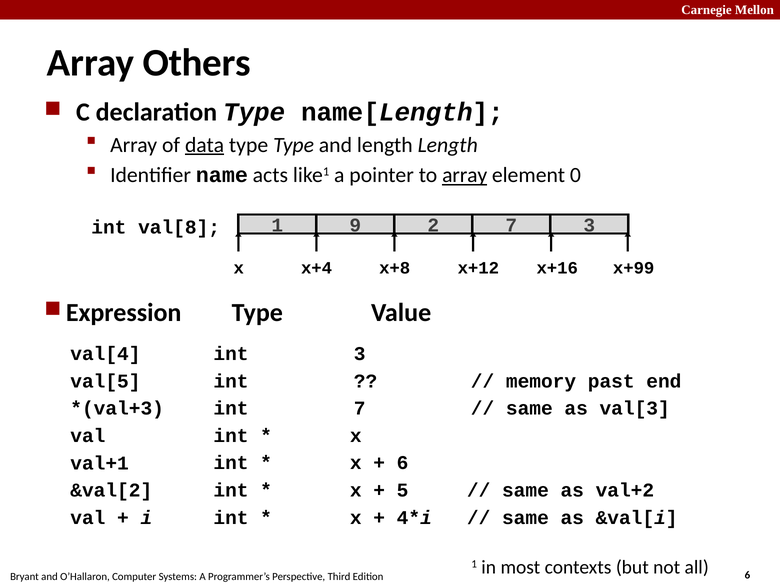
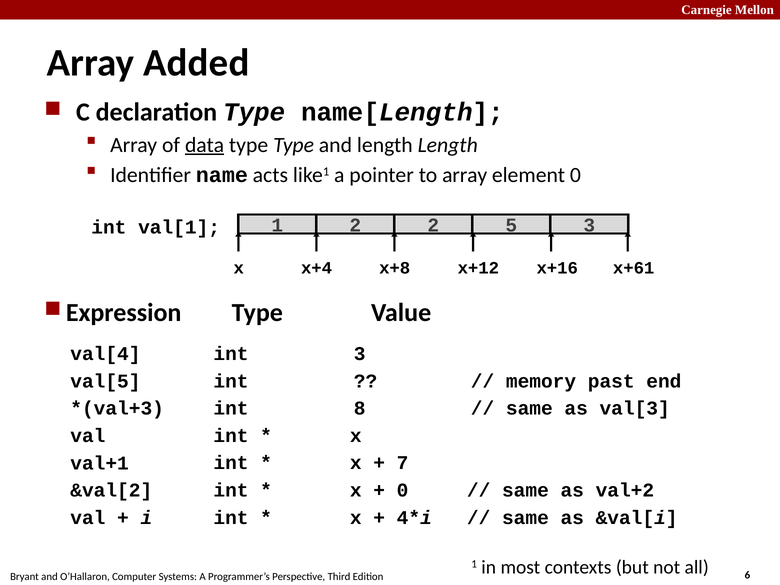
Others: Others -> Added
array at (465, 175) underline: present -> none
val[8: val[8 -> val[1
1 9: 9 -> 2
2 7: 7 -> 5
x+99: x+99 -> x+61
int 7: 7 -> 8
6 at (403, 463): 6 -> 7
5 at (403, 490): 5 -> 0
